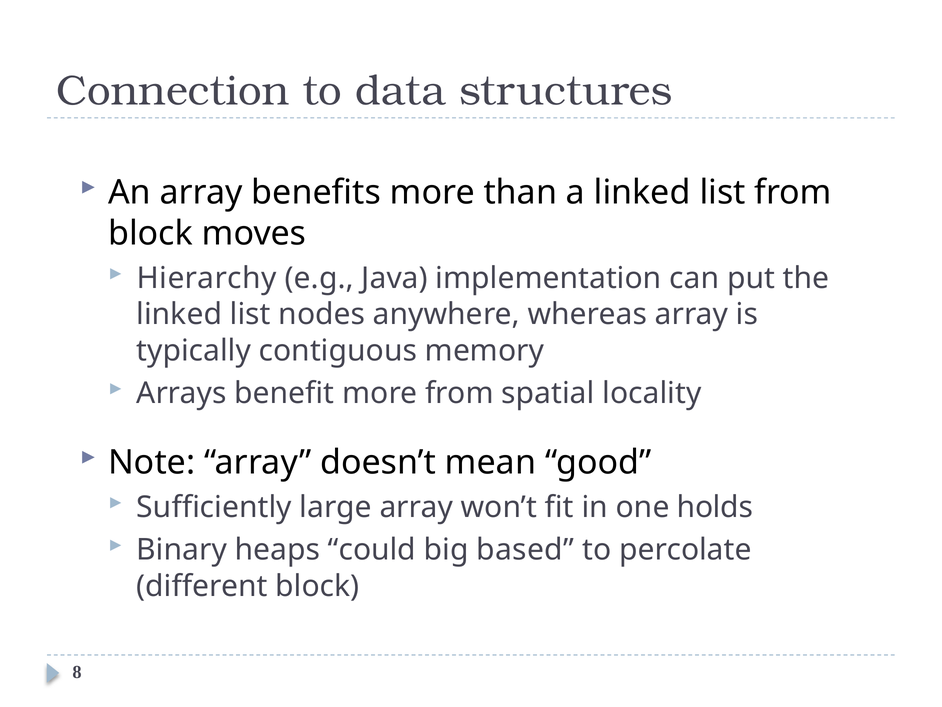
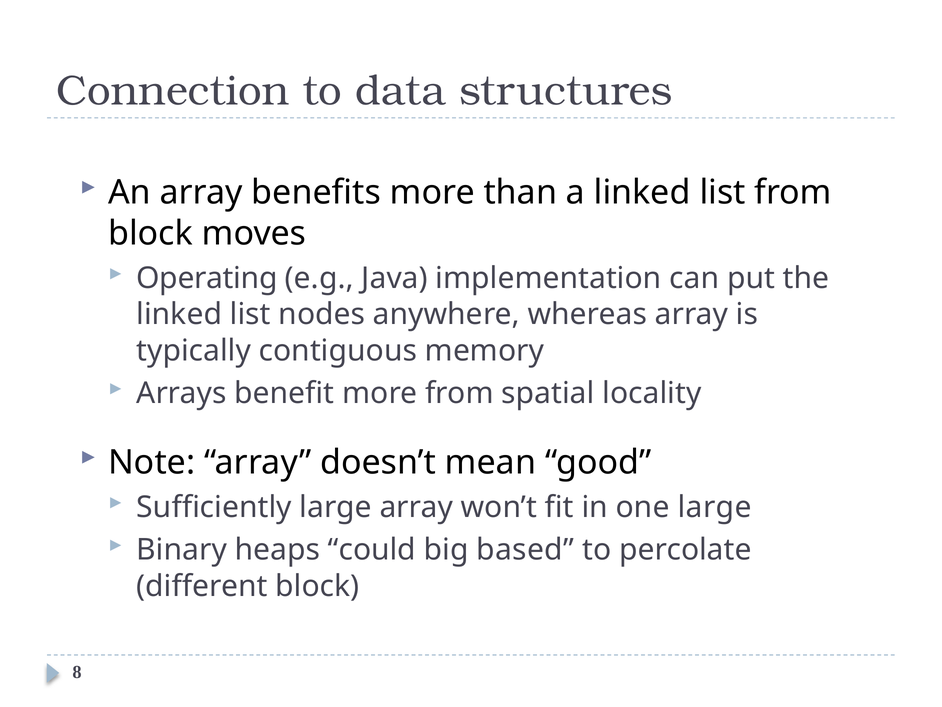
Hierarchy: Hierarchy -> Operating
one holds: holds -> large
